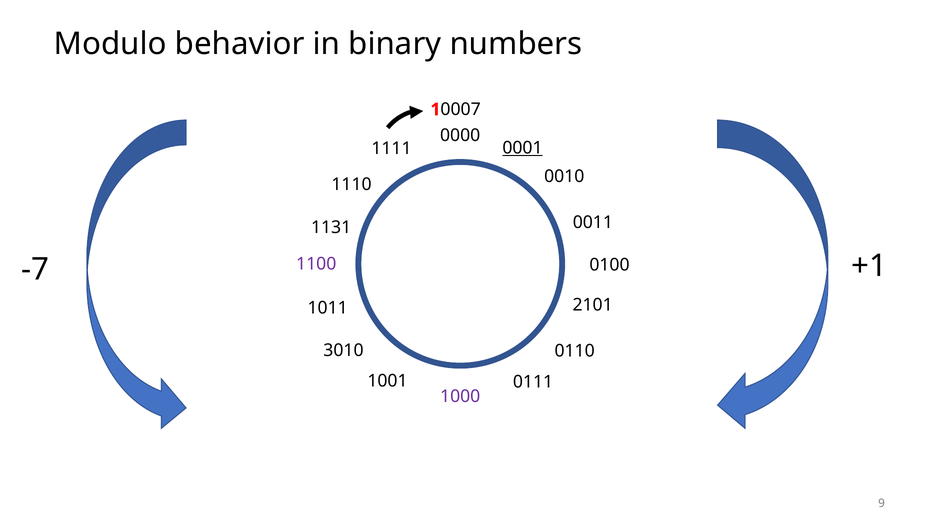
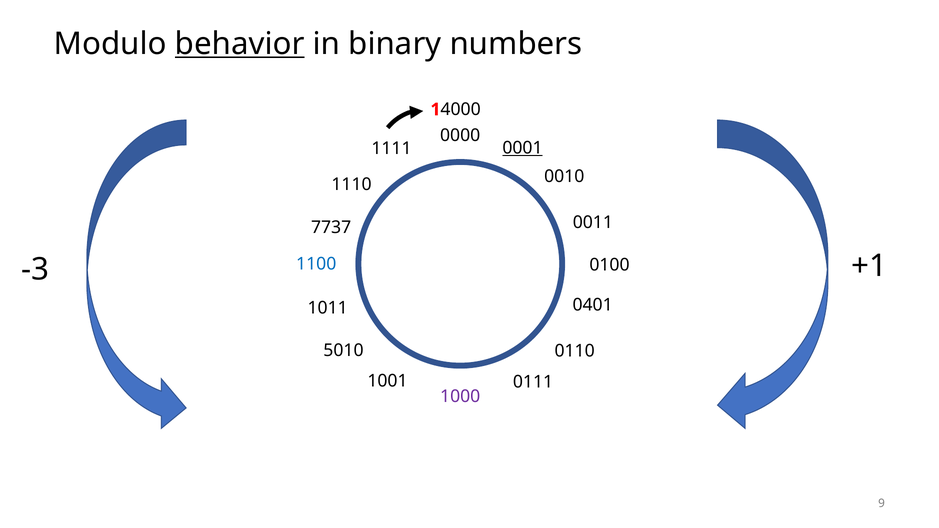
behavior underline: none -> present
0007: 0007 -> 4000
1131: 1131 -> 7737
1100 colour: purple -> blue
-7: -7 -> -3
2101: 2101 -> 0401
3010: 3010 -> 5010
